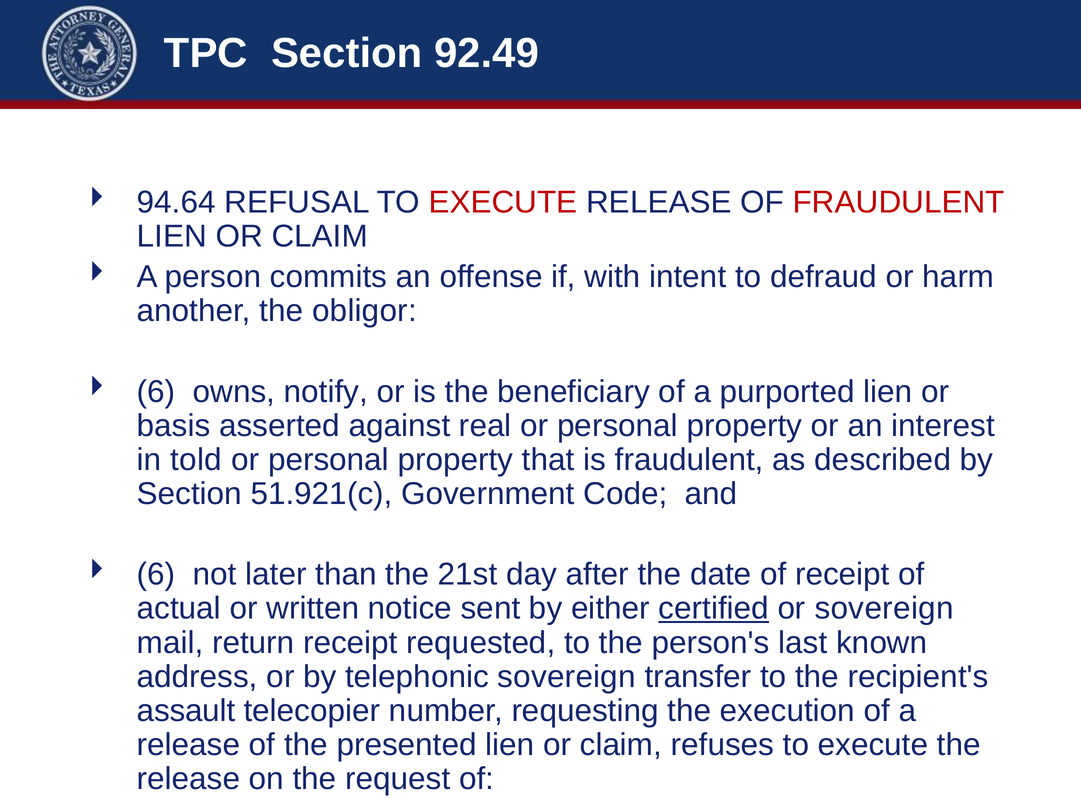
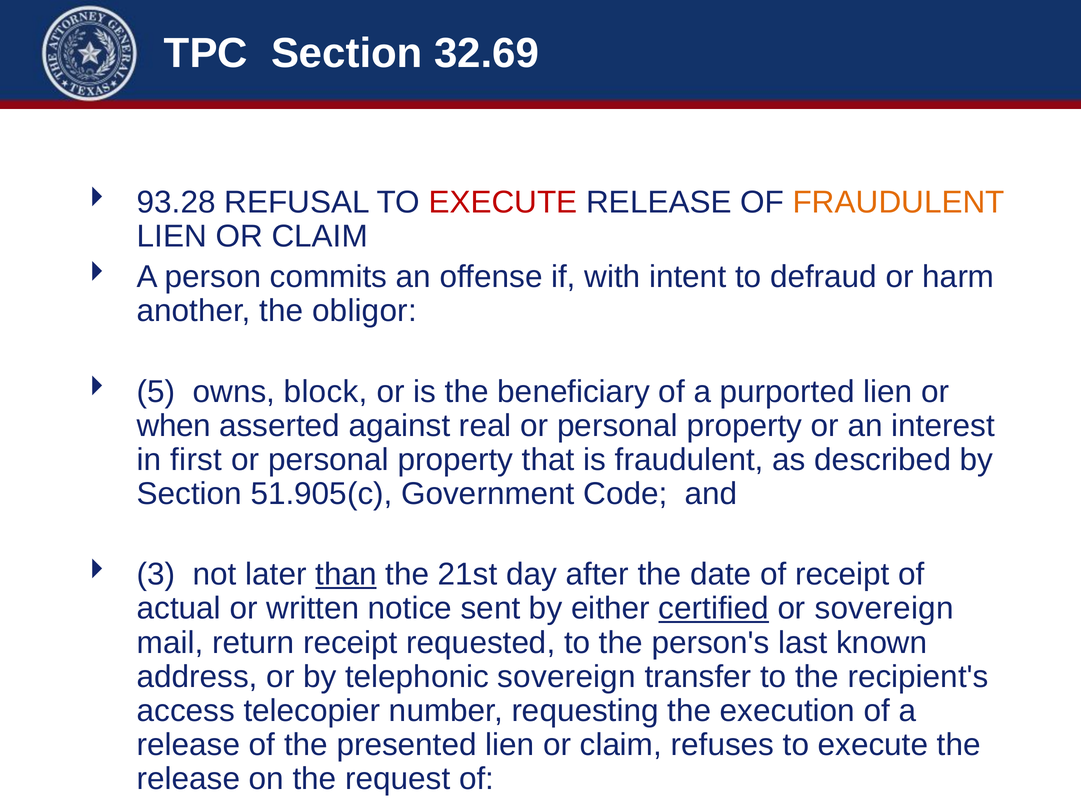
92.49: 92.49 -> 32.69
94.64: 94.64 -> 93.28
FRAUDULENT at (899, 202) colour: red -> orange
6 at (156, 392): 6 -> 5
notify: notify -> block
basis: basis -> when
told: told -> first
51.921(c: 51.921(c -> 51.905(c
6 at (156, 574): 6 -> 3
than underline: none -> present
assault: assault -> access
